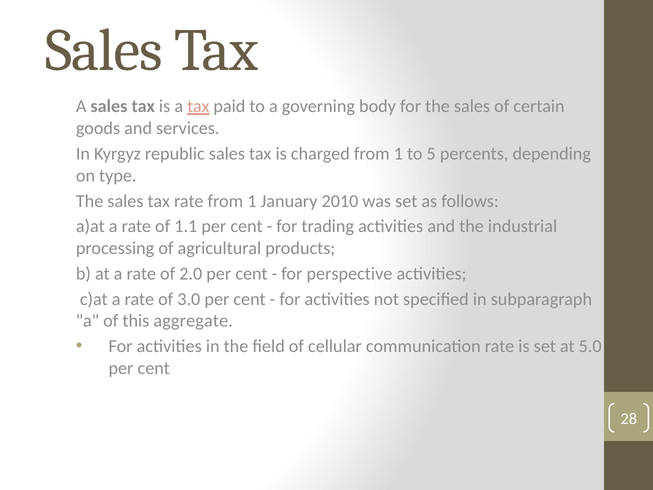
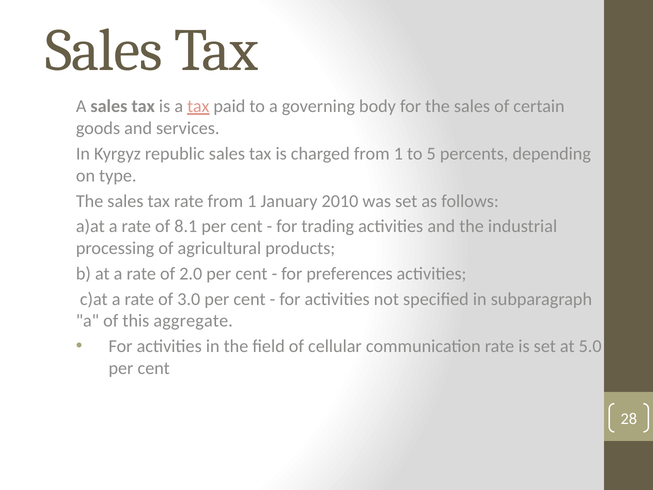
1.1: 1.1 -> 8.1
perspective: perspective -> preferences
